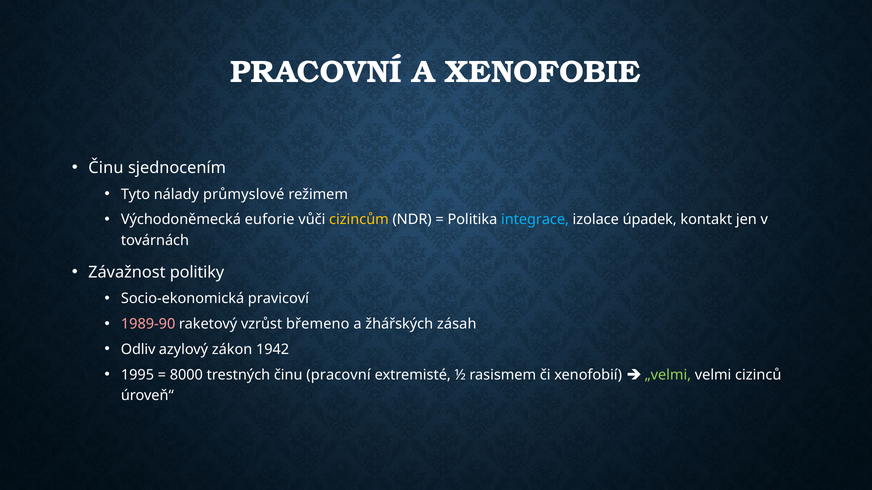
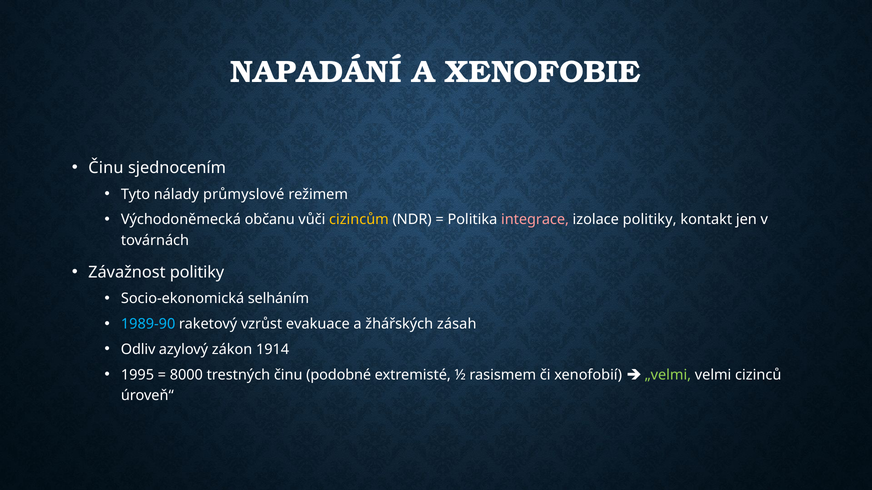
PRACOVNÍ at (316, 72): PRACOVNÍ -> NAPADÁNÍ
euforie: euforie -> občanu
integrace colour: light blue -> pink
izolace úpadek: úpadek -> politiky
pravicoví: pravicoví -> selháním
1989-90 colour: pink -> light blue
břemeno: břemeno -> evakuace
1942: 1942 -> 1914
činu pracovní: pracovní -> podobné
